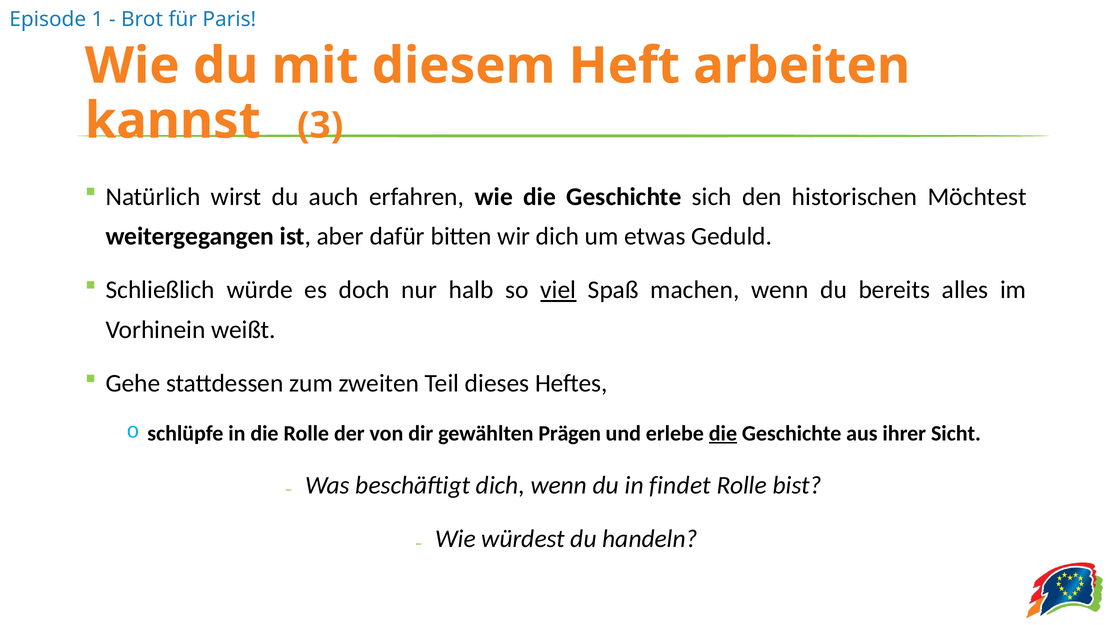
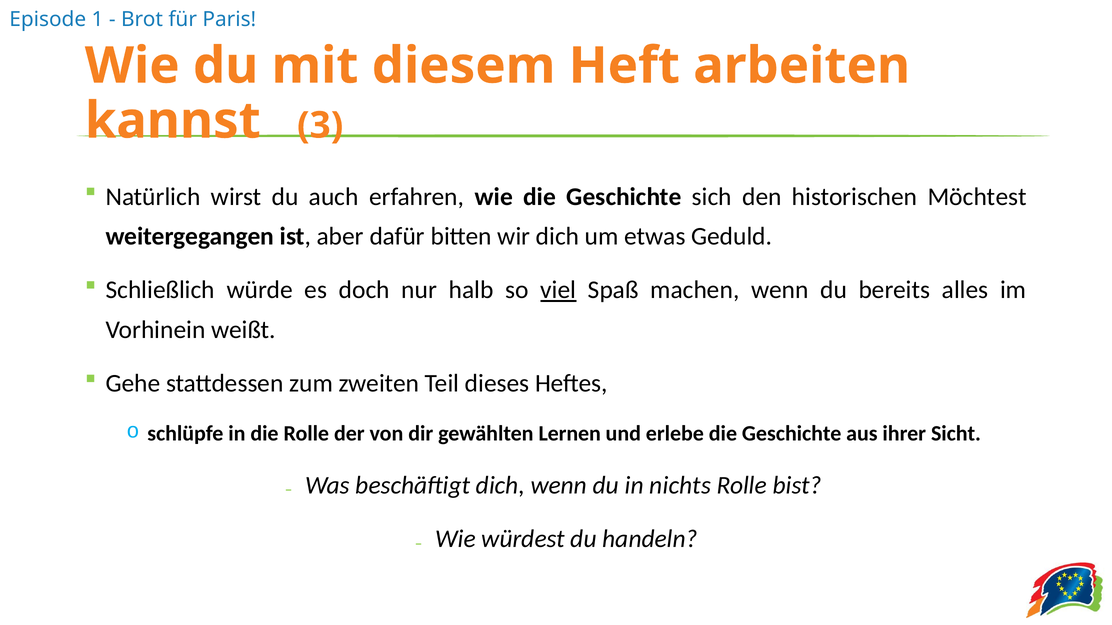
Prägen: Prägen -> Lernen
die at (723, 434) underline: present -> none
findet: findet -> nichts
